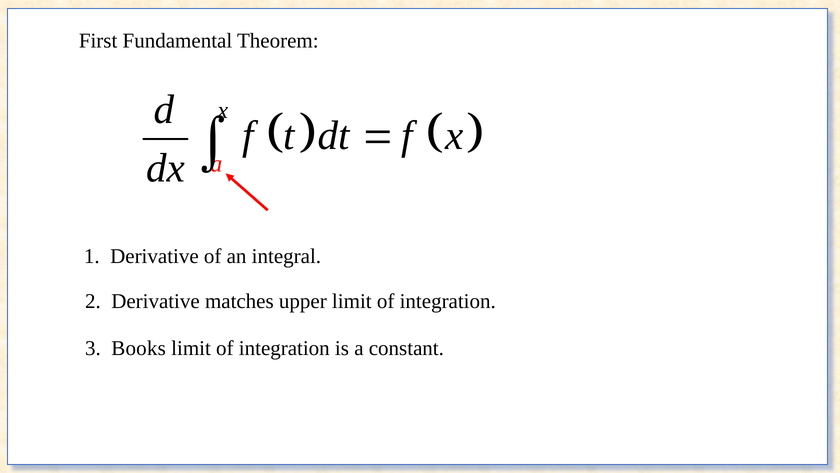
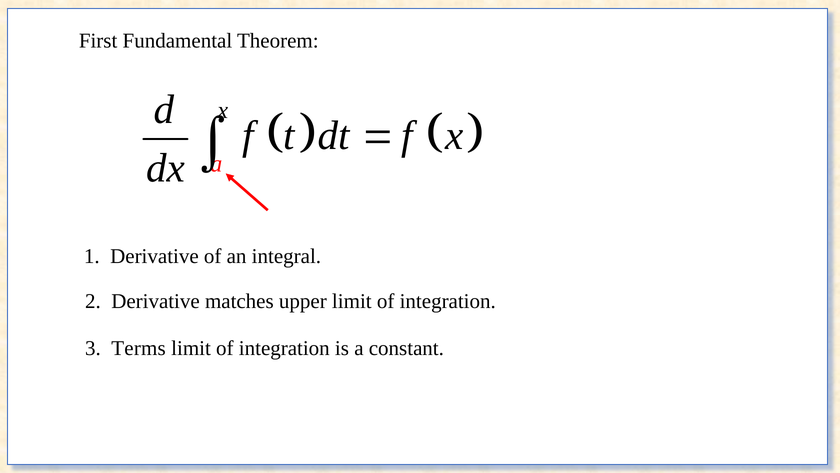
Books: Books -> Terms
